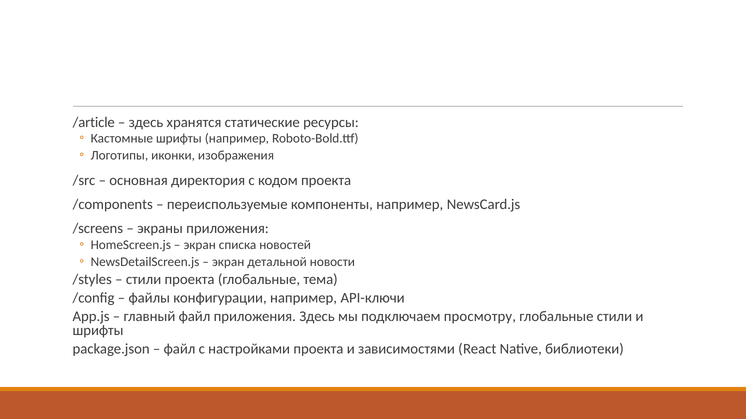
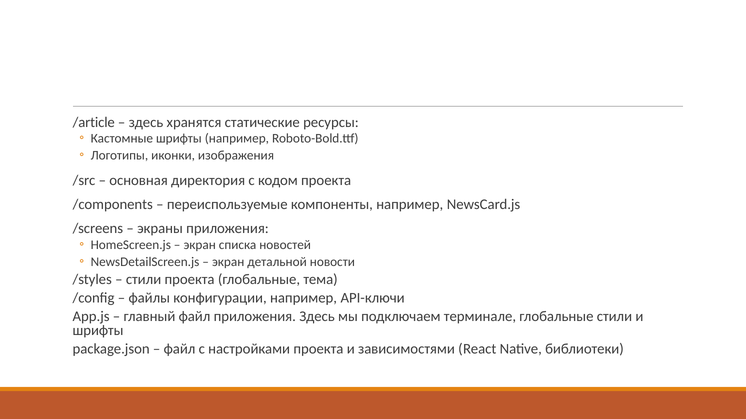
просмотру: просмотру -> терминале
